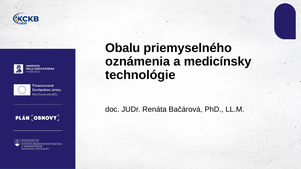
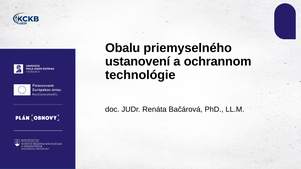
oznámenia: oznámenia -> ustanovení
medicínsky: medicínsky -> ochrannom
